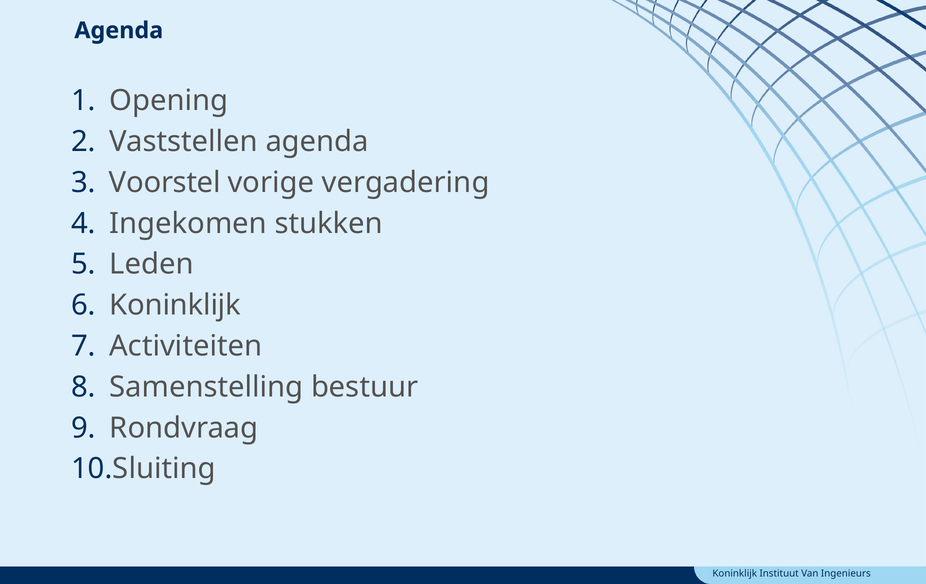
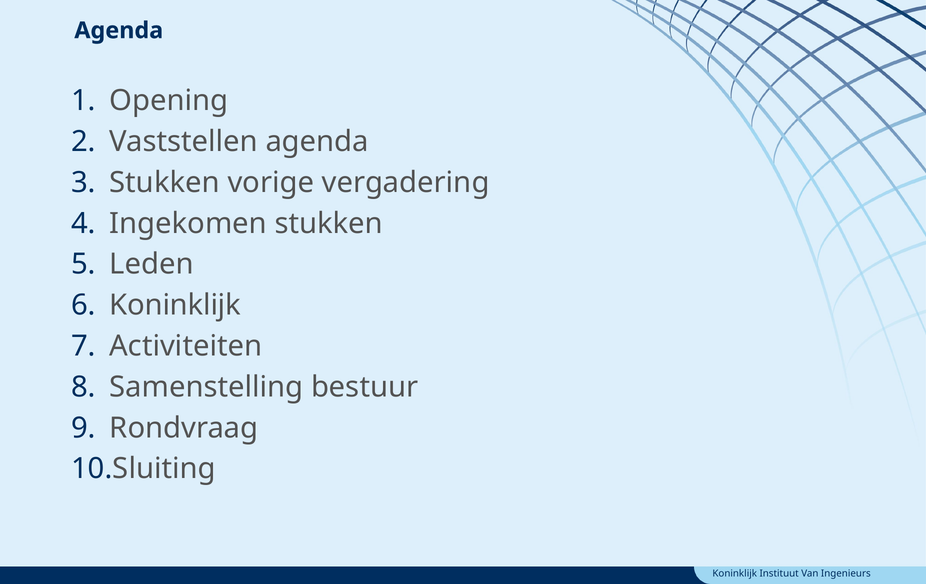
Voorstel at (165, 183): Voorstel -> Stukken
